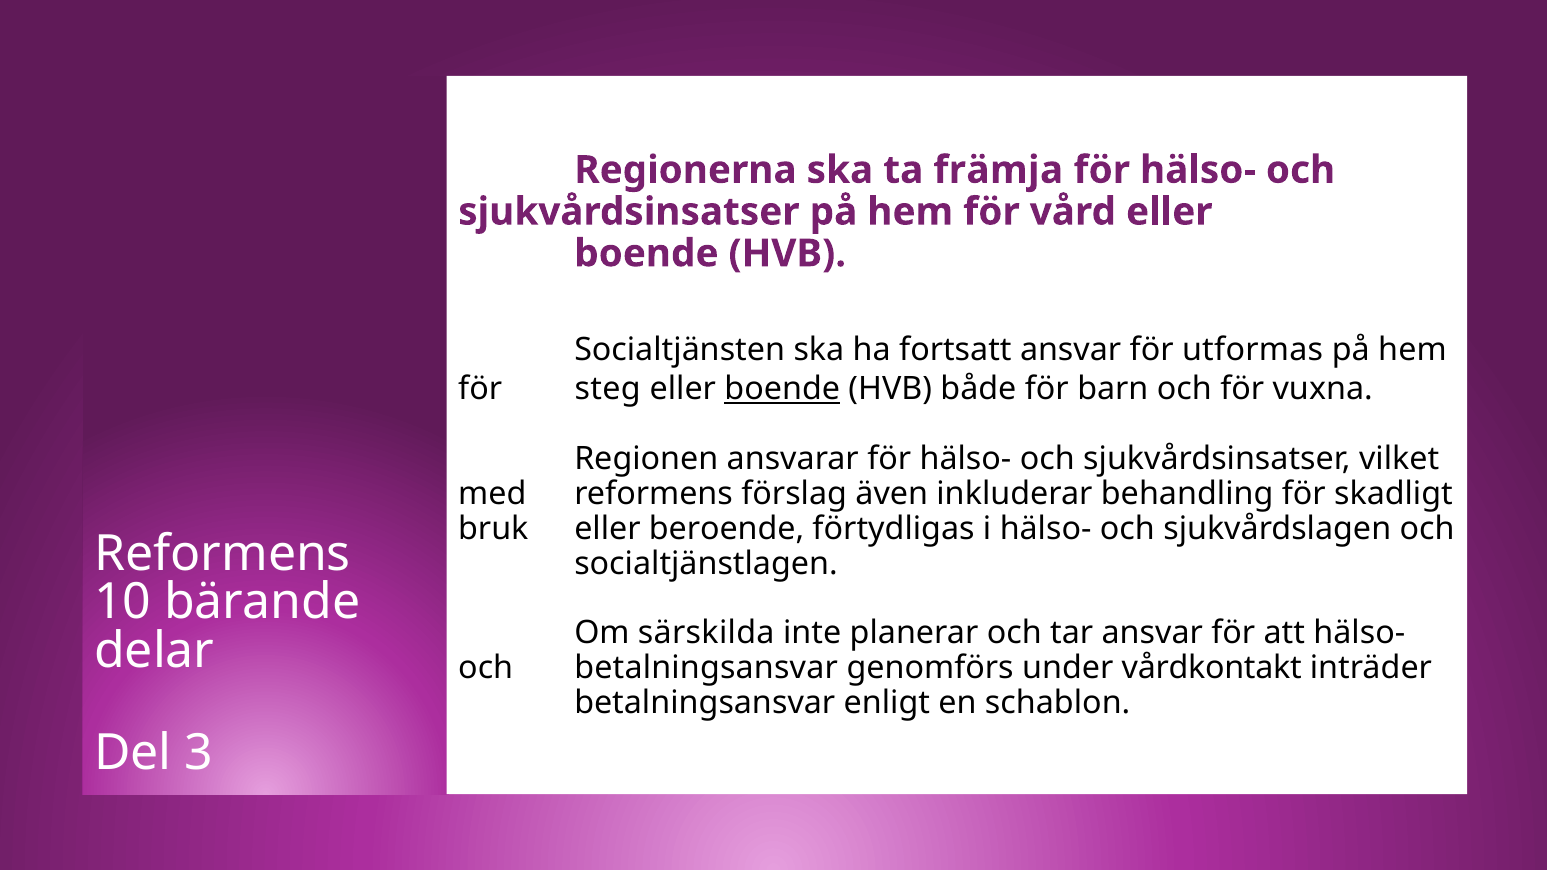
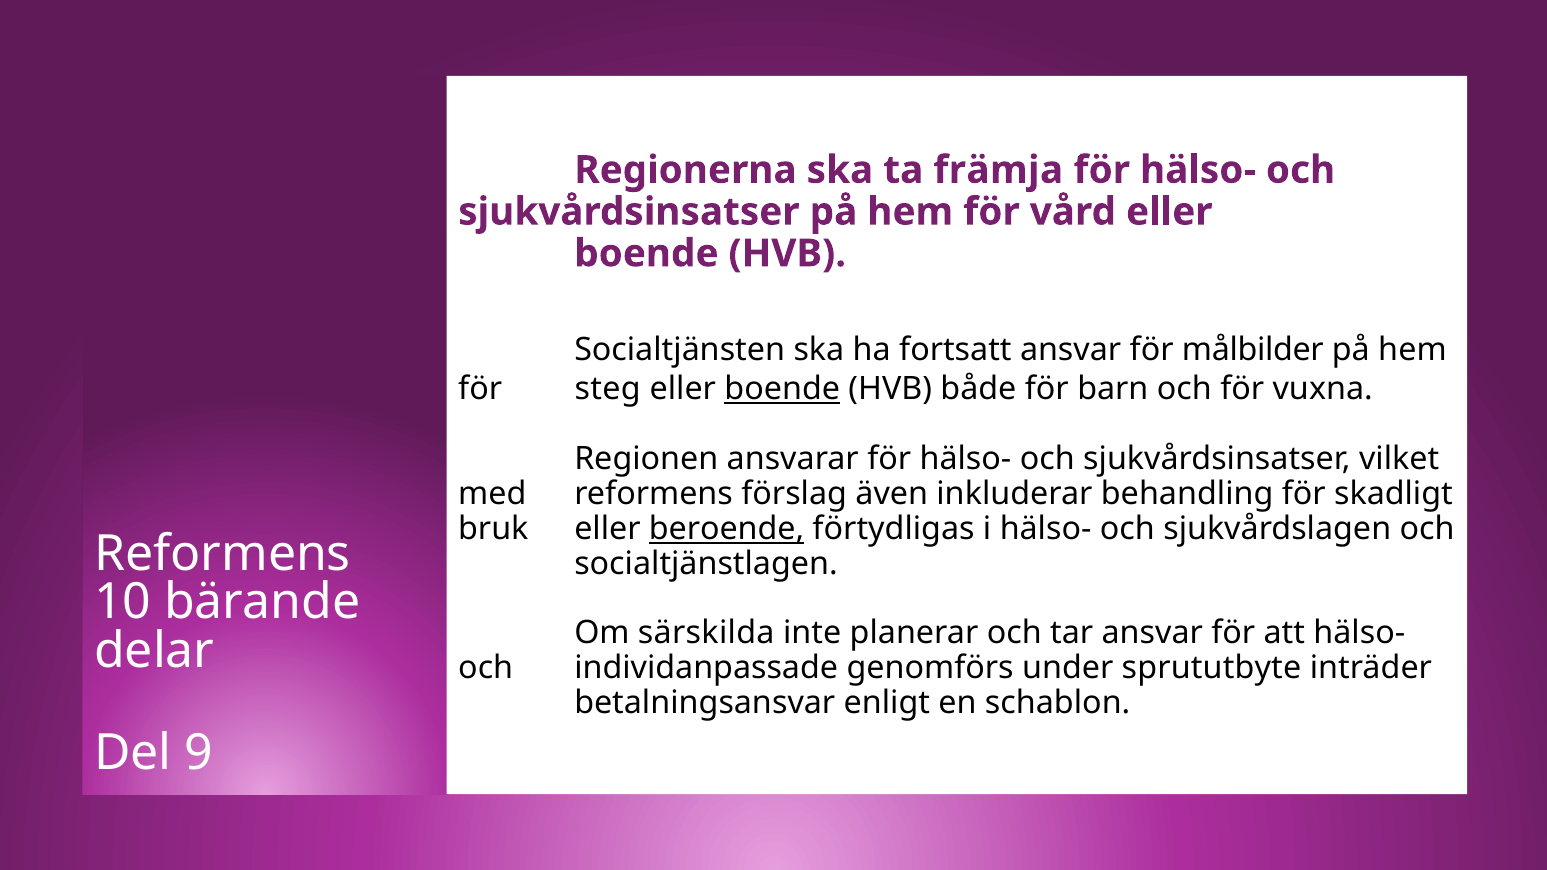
utformas: utformas -> målbilder
beroende underline: none -> present
och betalningsansvar: betalningsansvar -> individanpassade
vårdkontakt: vårdkontakt -> sprututbyte
3: 3 -> 9
